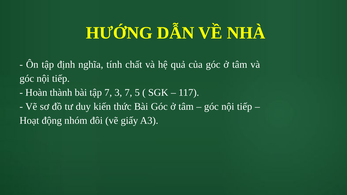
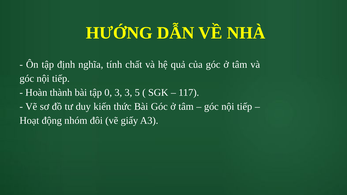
tập 7: 7 -> 0
3 7: 7 -> 3
